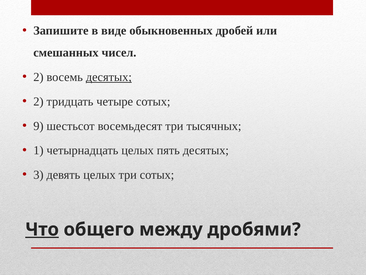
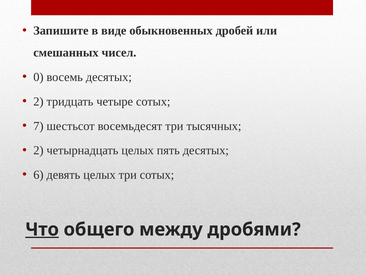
2 at (38, 77): 2 -> 0
десятых at (109, 77) underline: present -> none
9: 9 -> 7
1 at (38, 150): 1 -> 2
3: 3 -> 6
